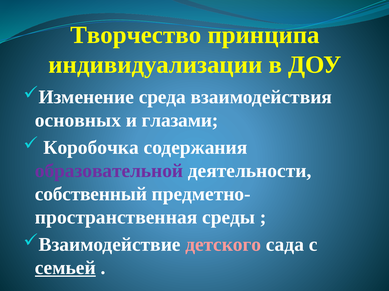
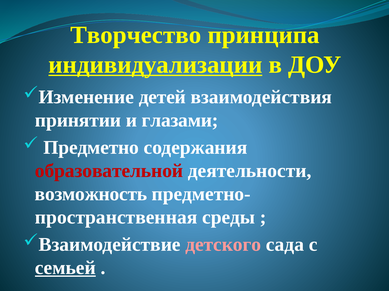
индивидуализации underline: none -> present
среда: среда -> детей
основных: основных -> принятии
Коробочка: Коробочка -> Предметно
образовательной colour: purple -> red
собственный: собственный -> возможность
